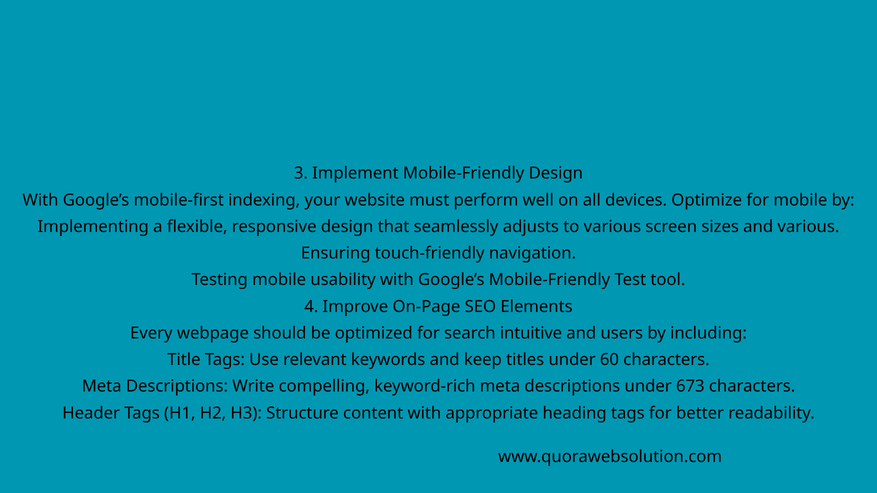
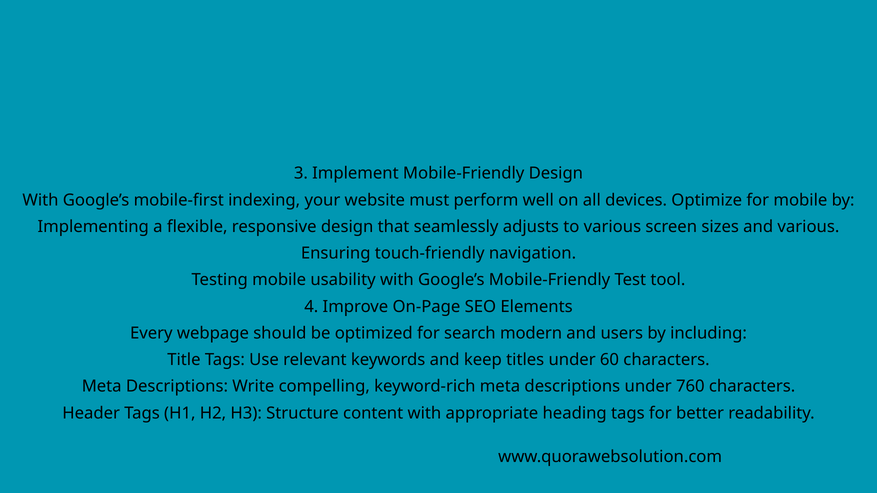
intuitive: intuitive -> modern
673: 673 -> 760
